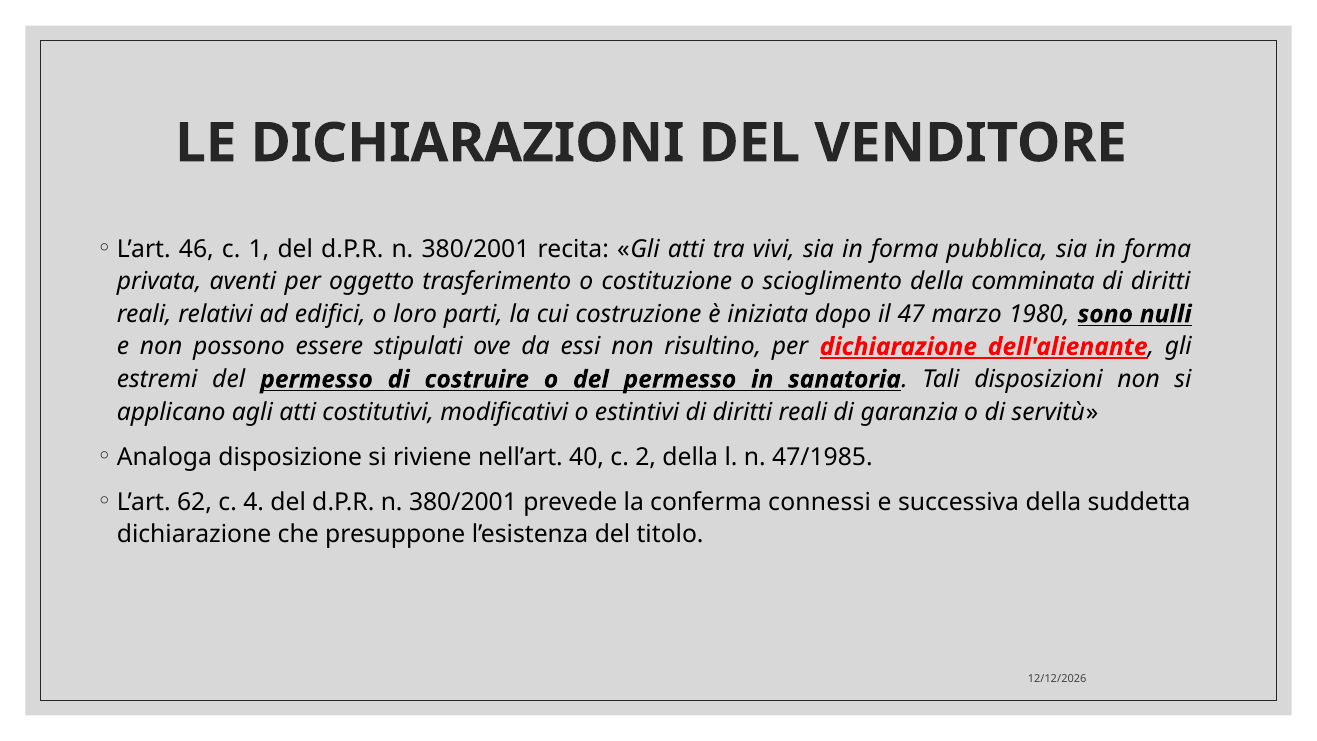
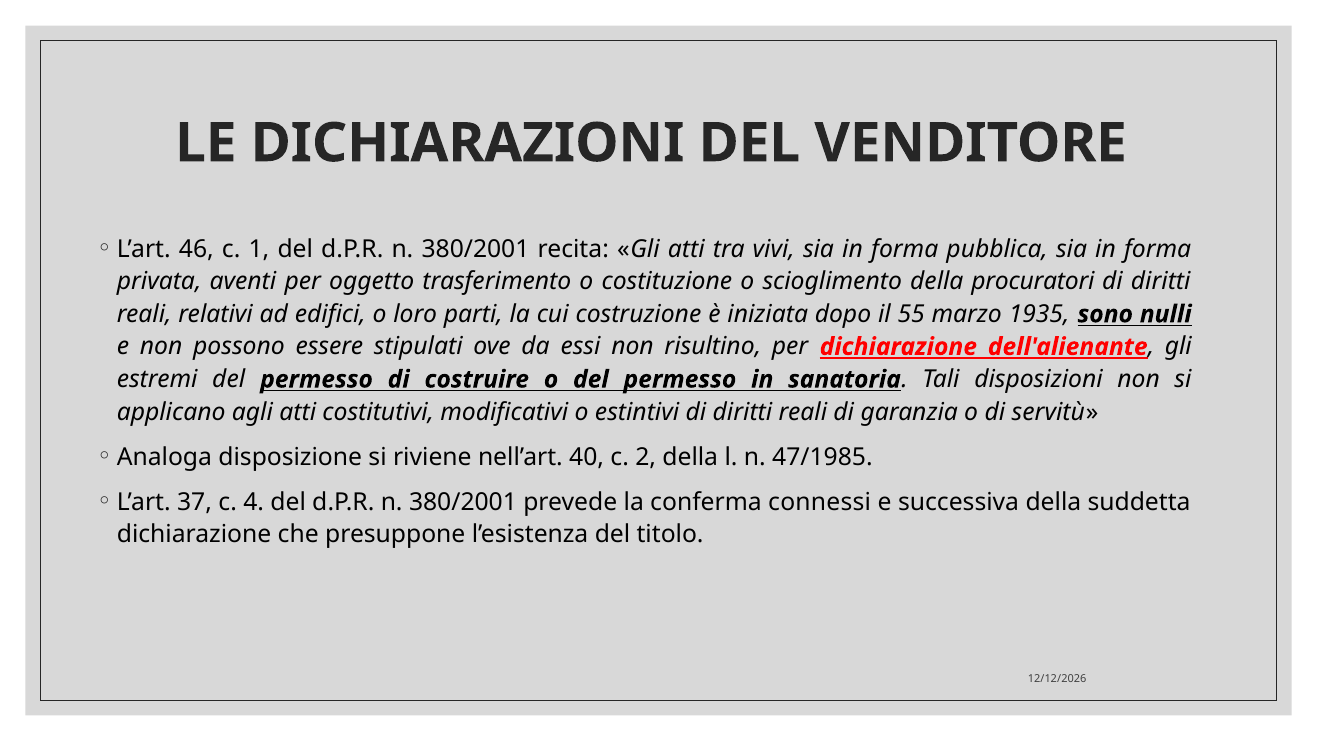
comminata: comminata -> procuratori
47: 47 -> 55
1980: 1980 -> 1935
62: 62 -> 37
